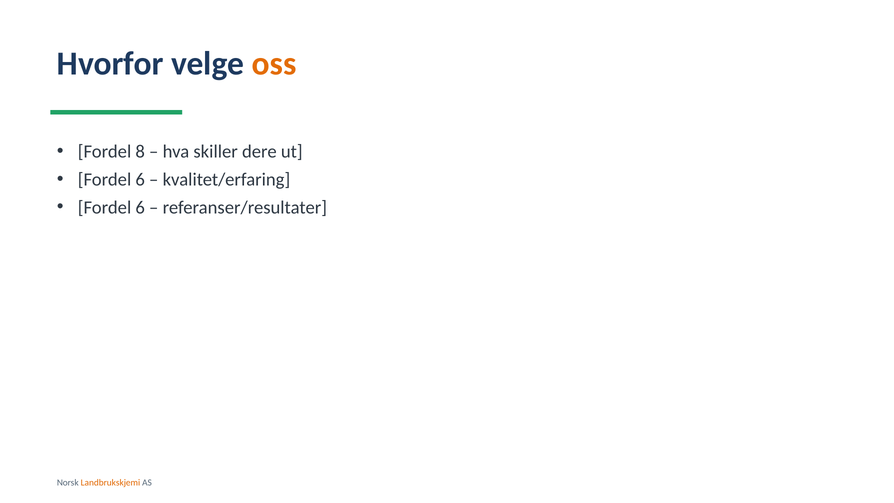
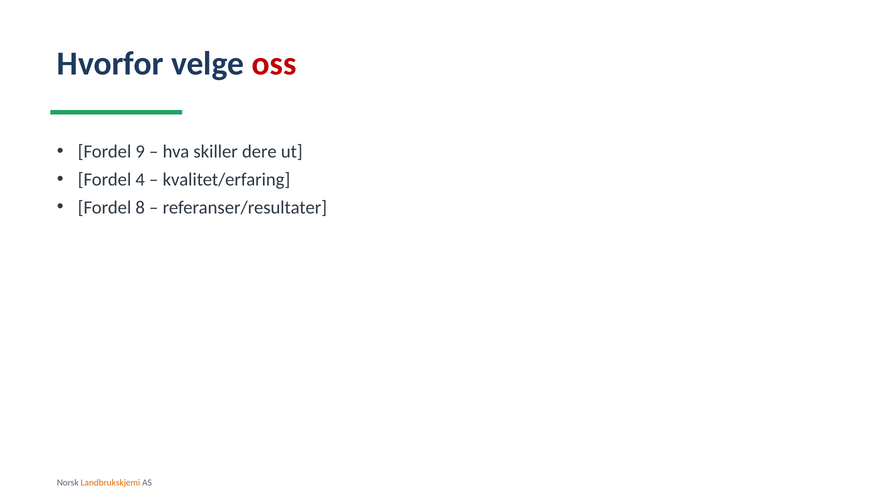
oss colour: orange -> red
8: 8 -> 9
6 at (140, 179): 6 -> 4
6 at (140, 207): 6 -> 8
